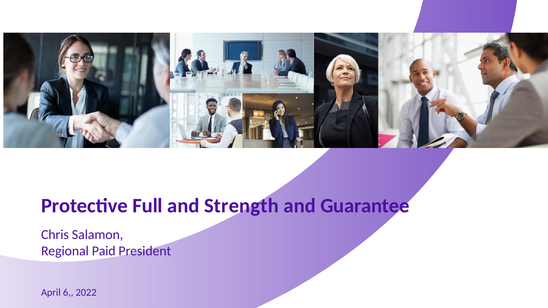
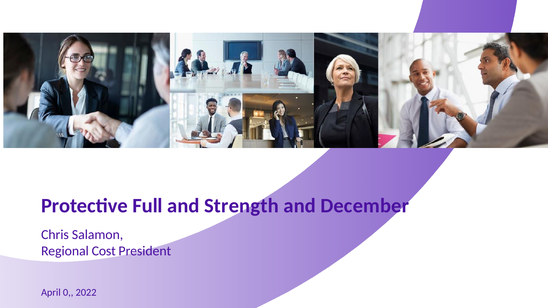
Guarantee: Guarantee -> December
Paid: Paid -> Cost
6: 6 -> 0
